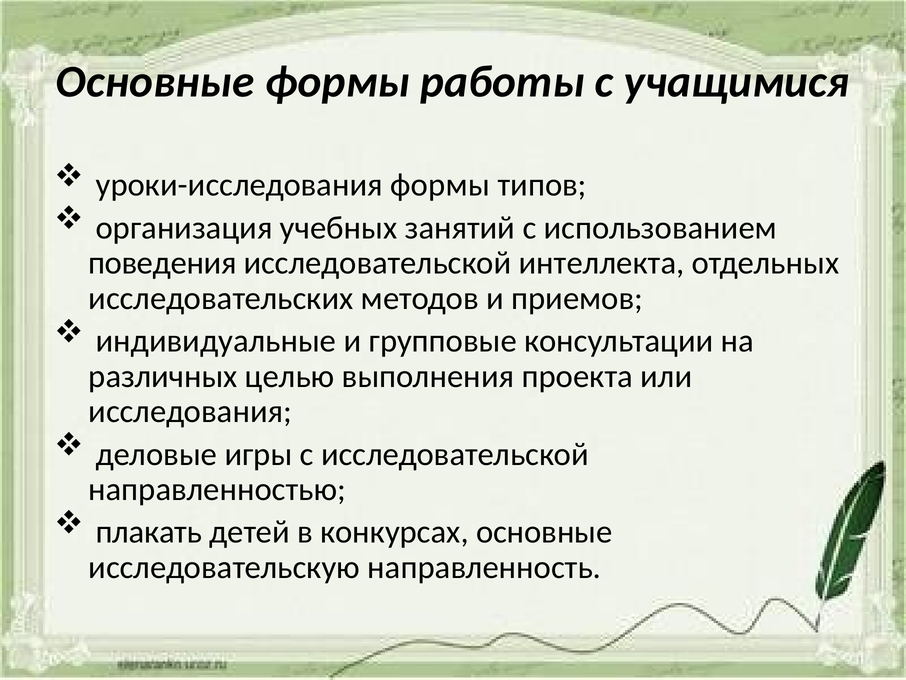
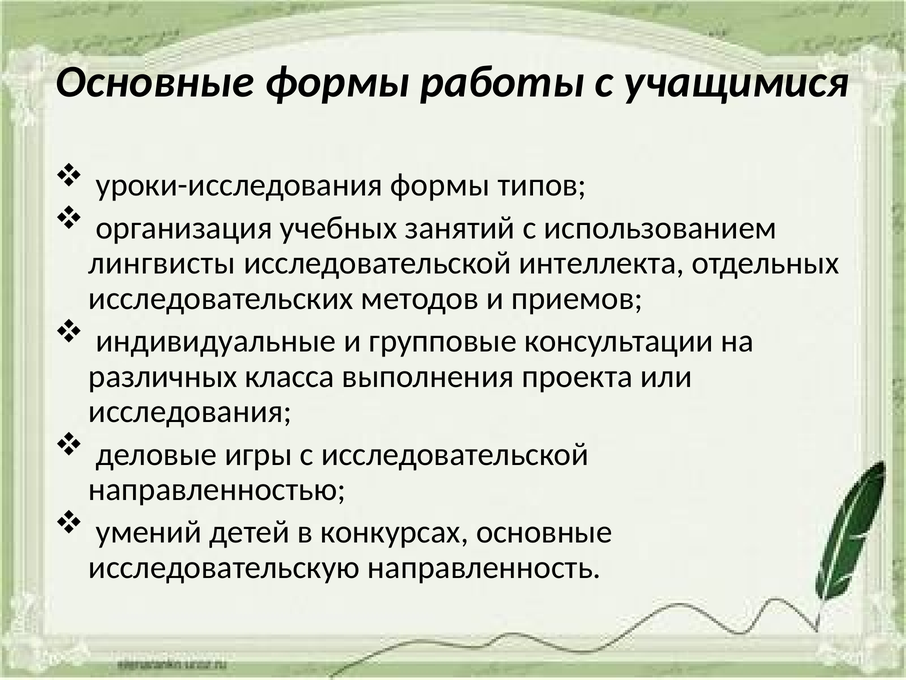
поведения: поведения -> лингвисты
целью: целью -> класса
плакать: плакать -> умений
